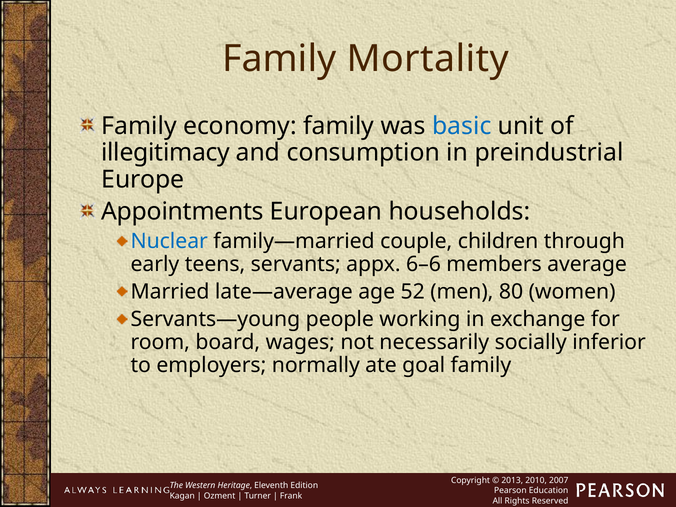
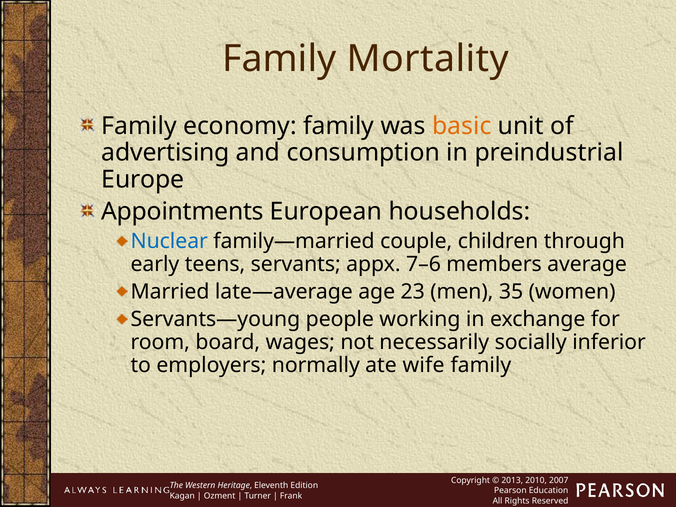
basic colour: blue -> orange
illegitimacy: illegitimacy -> advertising
6–6: 6–6 -> 7–6
52: 52 -> 23
80: 80 -> 35
goal: goal -> wife
